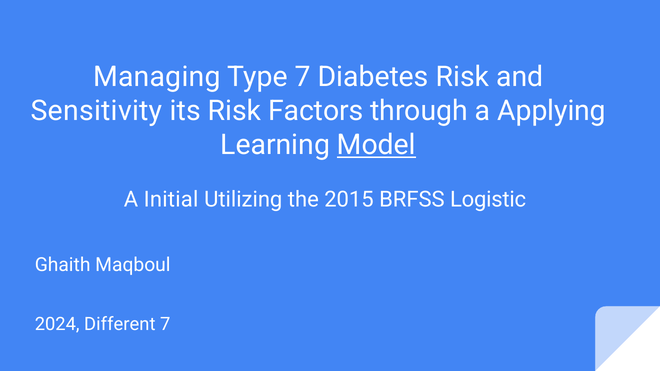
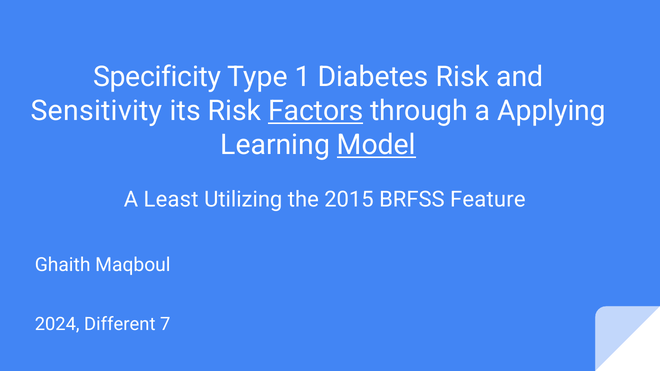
Managing: Managing -> Specificity
Type 7: 7 -> 1
Factors underline: none -> present
Initial: Initial -> Least
Logistic: Logistic -> Feature
